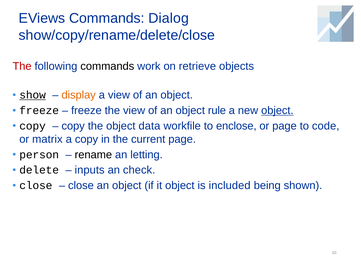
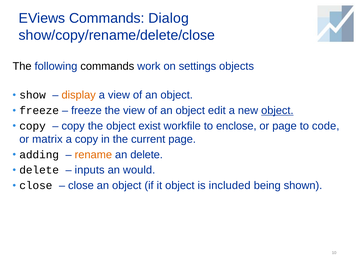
The at (22, 66) colour: red -> black
retrieve: retrieve -> settings
show underline: present -> none
rule: rule -> edit
data: data -> exist
person: person -> adding
rename colour: black -> orange
an letting: letting -> delete
check: check -> would
